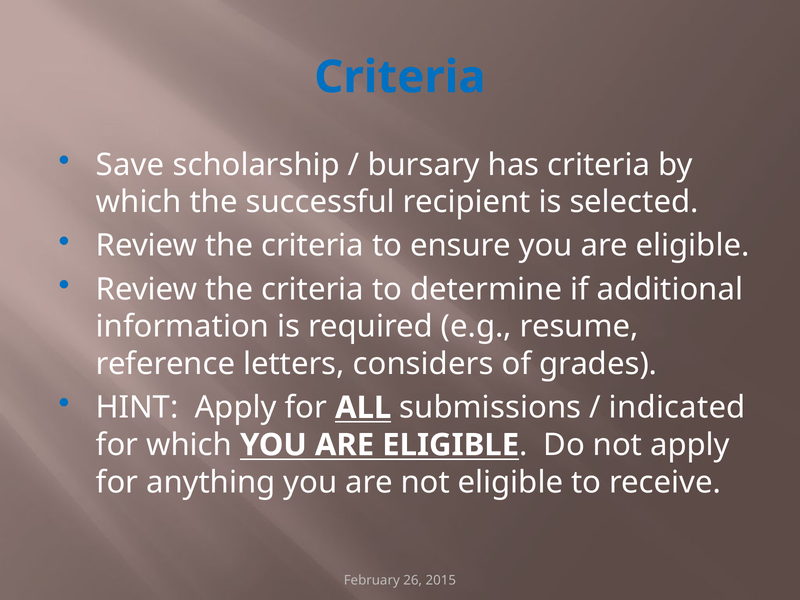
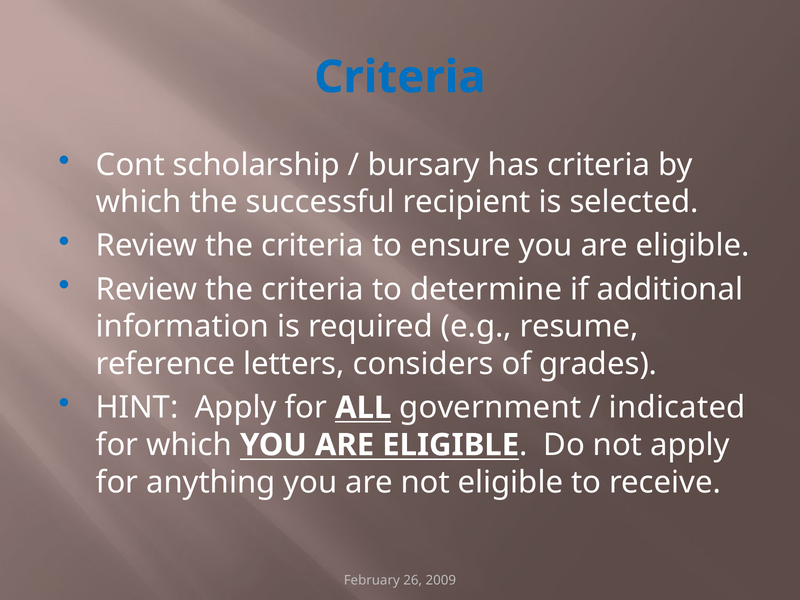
Save: Save -> Cont
submissions: submissions -> government
2015: 2015 -> 2009
